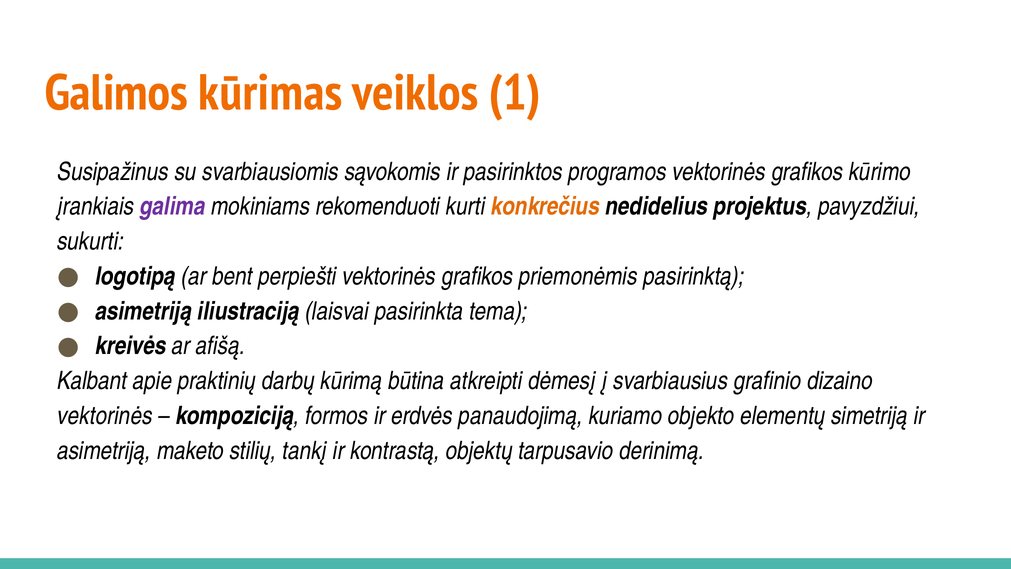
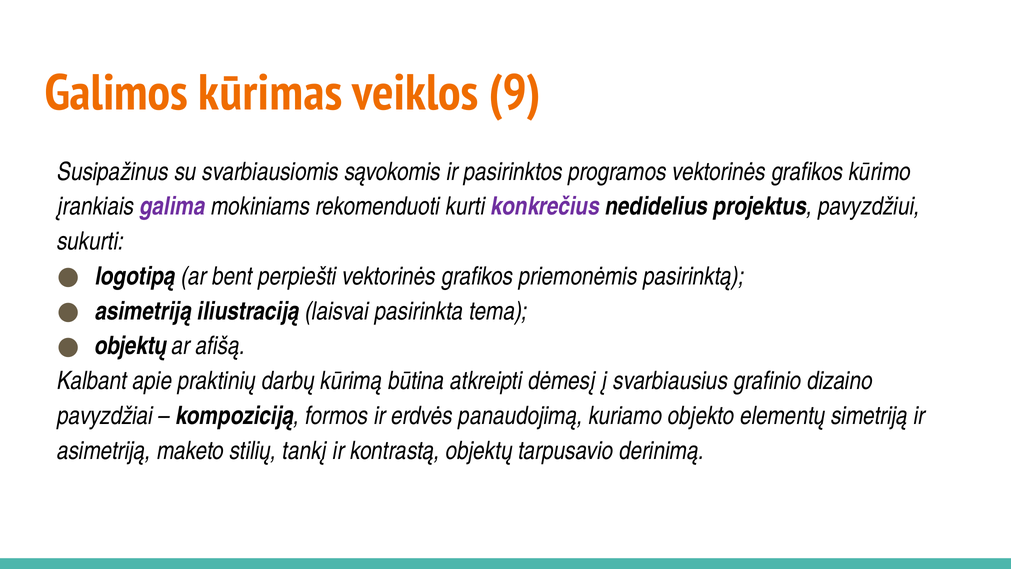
1: 1 -> 9
konkrečius colour: orange -> purple
kreivės at (131, 346): kreivės -> objektų
vektorinės at (105, 416): vektorinės -> pavyzdžiai
